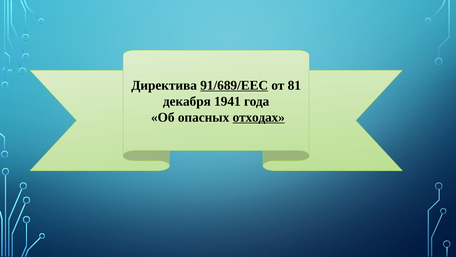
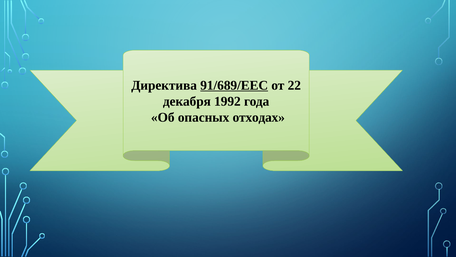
81: 81 -> 22
1941: 1941 -> 1992
отходах underline: present -> none
